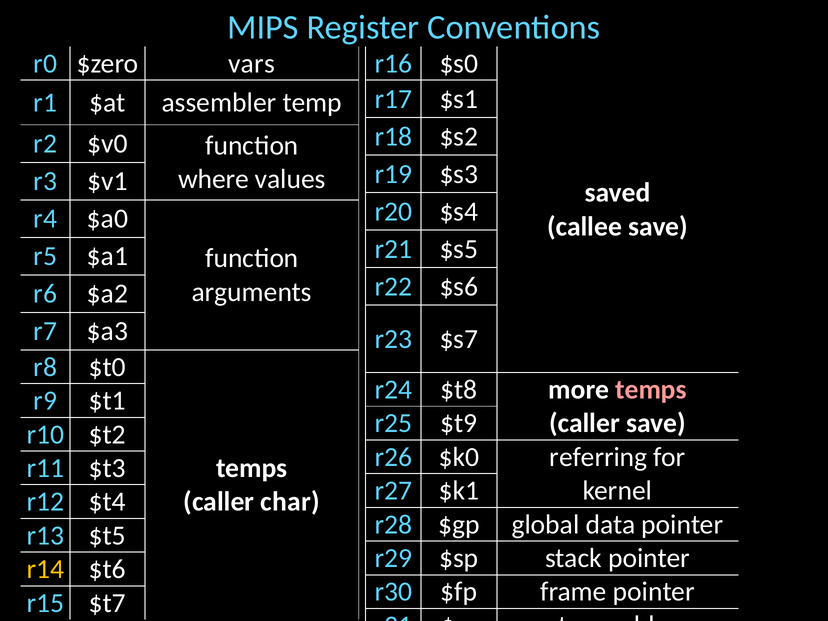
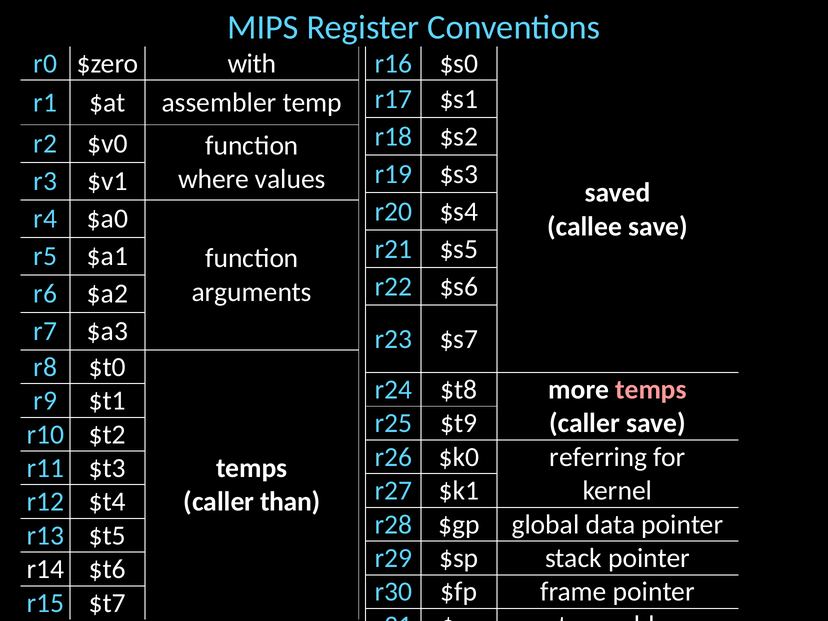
vars: vars -> with
char: char -> than
r14 colour: yellow -> white
